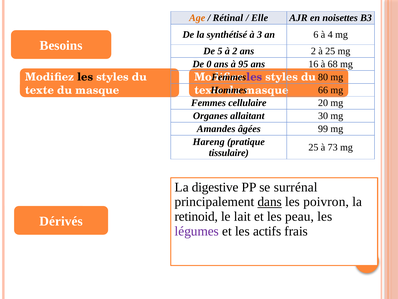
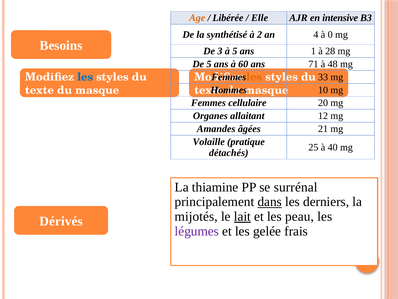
Rétinal: Rétinal -> Libérée
noisettes: noisettes -> intensive
3: 3 -> 2
6: 6 -> 4
4: 4 -> 0
5: 5 -> 3
à 2: 2 -> 5
ans 2: 2 -> 1
à 25: 25 -> 28
De 0: 0 -> 5
95: 95 -> 60
16: 16 -> 71
68: 68 -> 48
80: 80 -> 33
les at (85, 77) colour: black -> blue
les at (254, 77) colour: purple -> orange
66: 66 -> 10
30: 30 -> 12
99: 99 -> 21
Hareng: Hareng -> Volaille
73: 73 -> 40
tissulaire: tissulaire -> détachés
digestive: digestive -> thiamine
poivron: poivron -> derniers
retinoid: retinoid -> mijotés
lait underline: none -> present
actifs: actifs -> gelée
